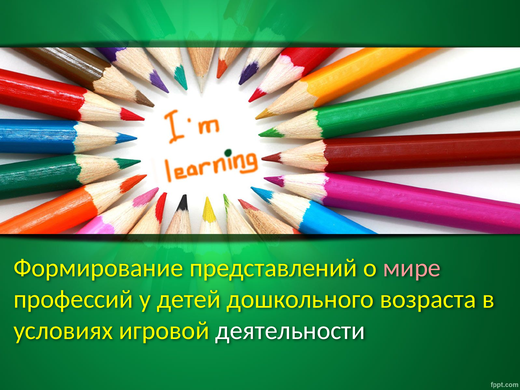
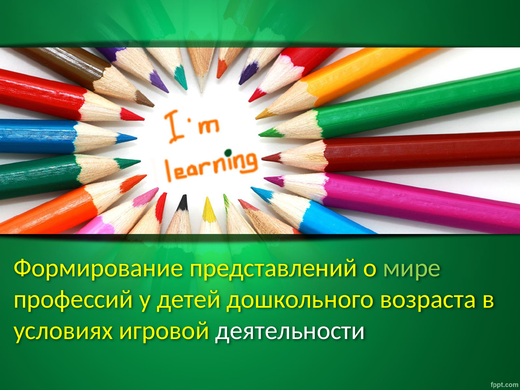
мире colour: pink -> light green
